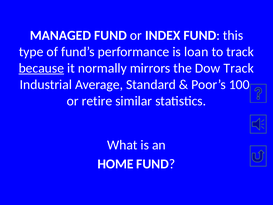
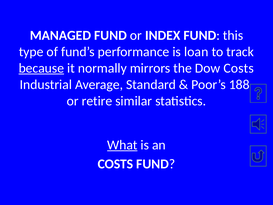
Dow Track: Track -> Costs
100: 100 -> 188
What underline: none -> present
HOME at (115, 164): HOME -> COSTS
